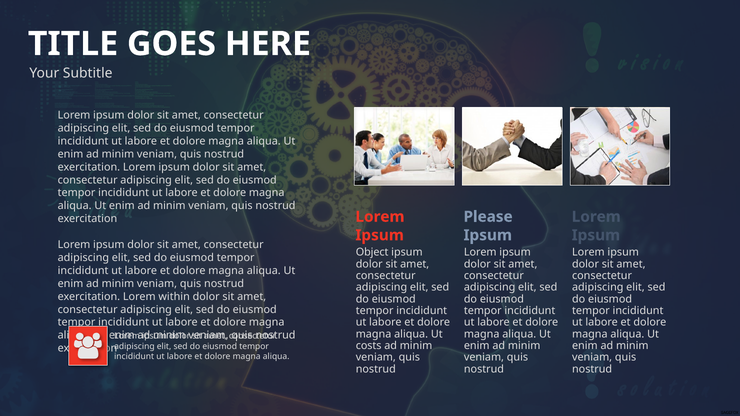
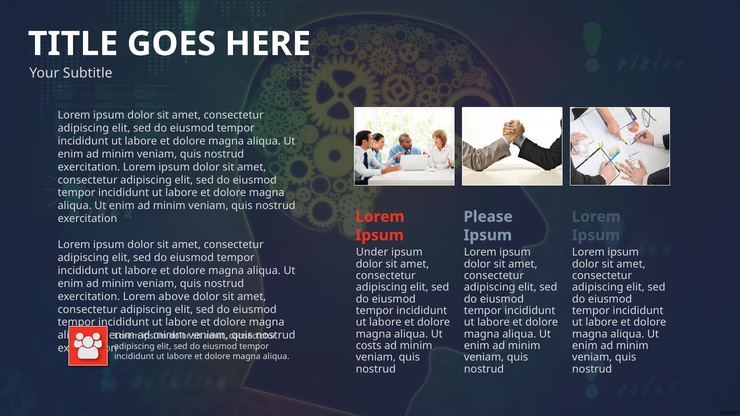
Object: Object -> Under
within: within -> above
